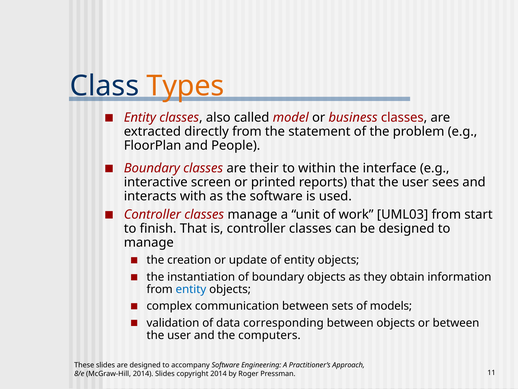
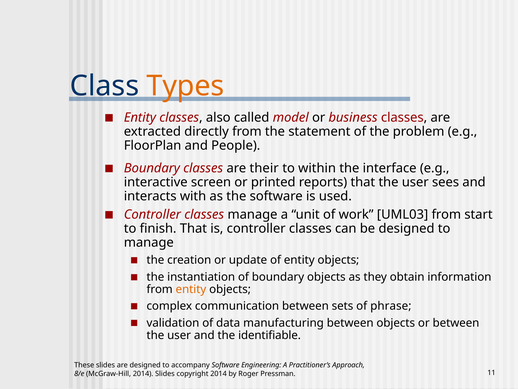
entity at (191, 289) colour: blue -> orange
models: models -> phrase
corresponding: corresponding -> manufacturing
computers: computers -> identifiable
